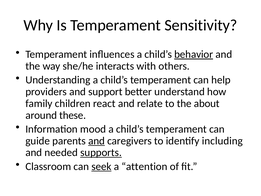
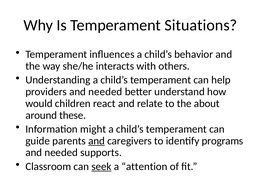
Sensitivity: Sensitivity -> Situations
behavior underline: present -> none
providers and support: support -> needed
family: family -> would
mood: mood -> might
including: including -> programs
supports underline: present -> none
